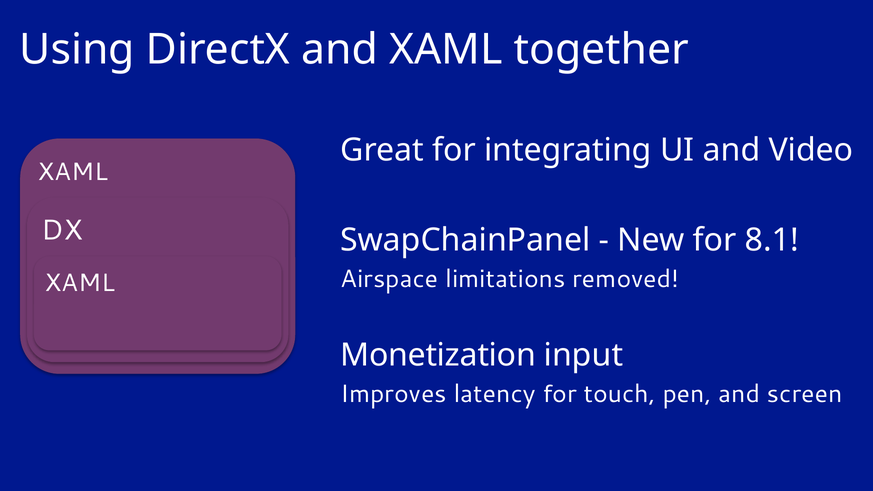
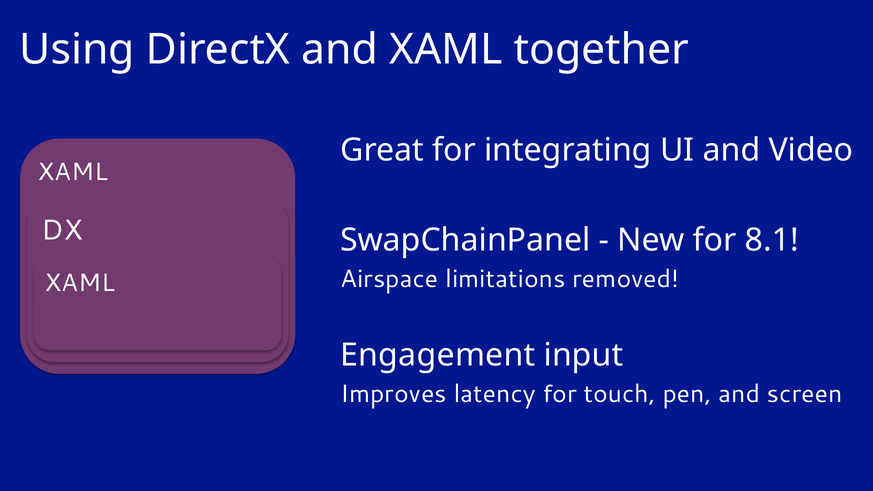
Monetization: Monetization -> Engagement
